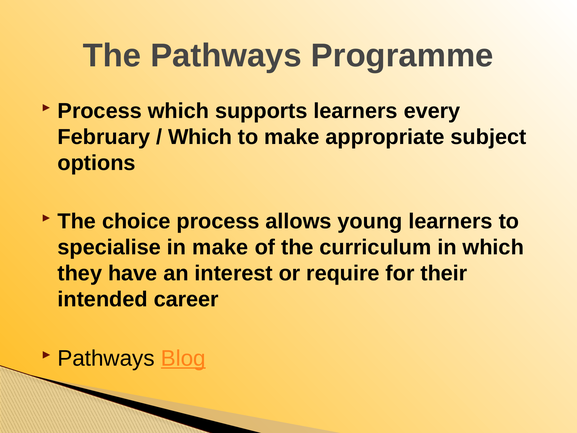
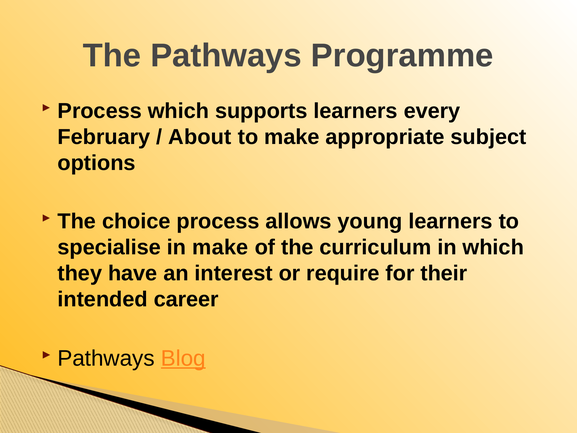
Which at (200, 137): Which -> About
